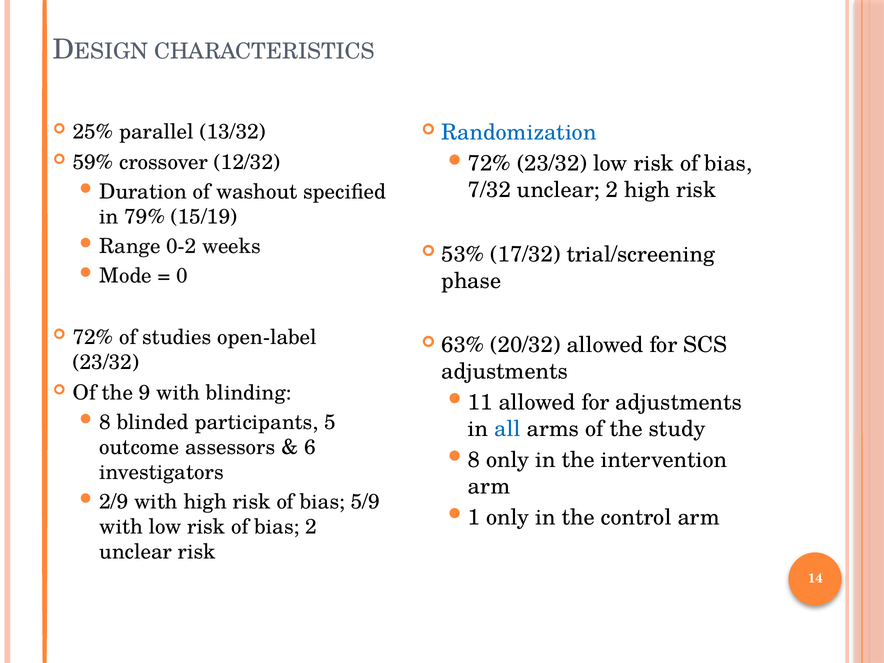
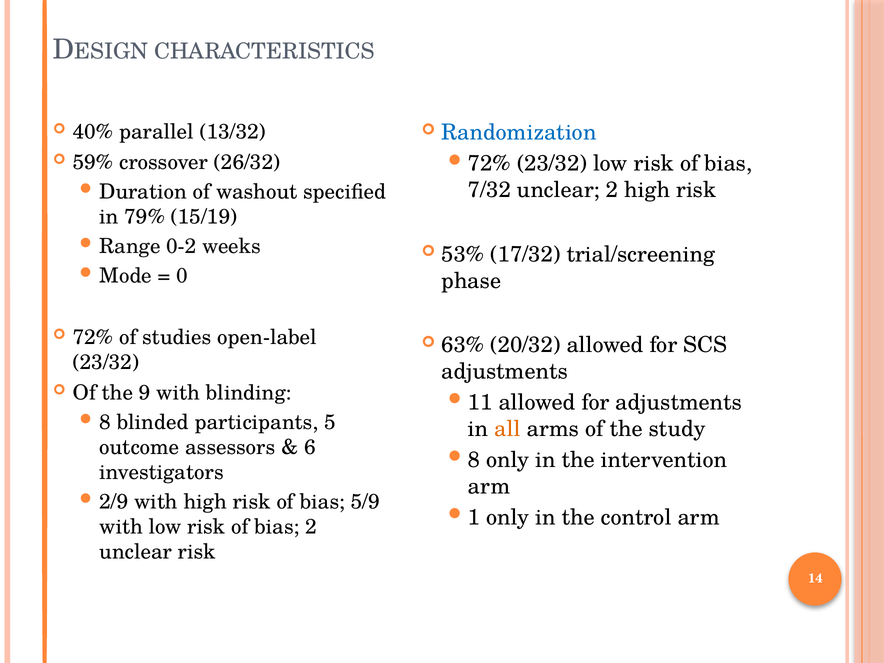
25%: 25% -> 40%
12/32: 12/32 -> 26/32
all colour: blue -> orange
